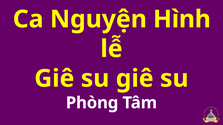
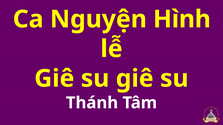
Phòng: Phòng -> Thánh
